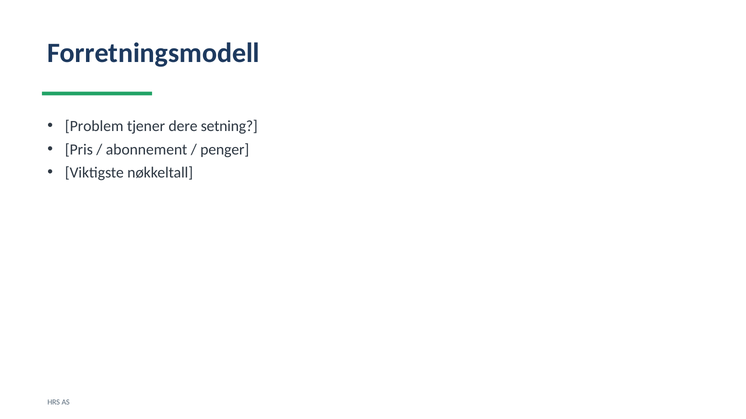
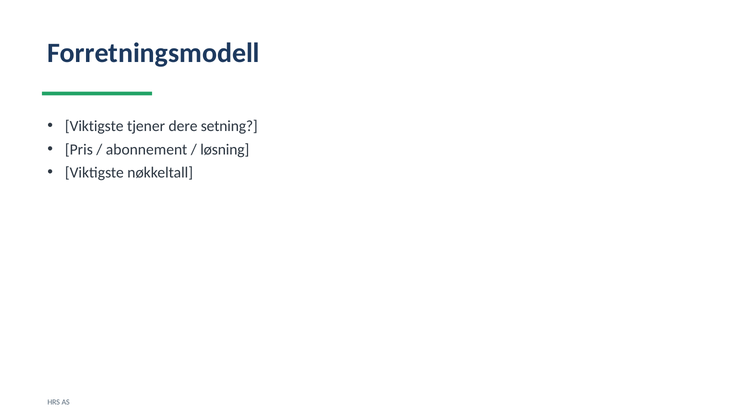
Problem at (94, 126): Problem -> Viktigste
penger: penger -> løsning
